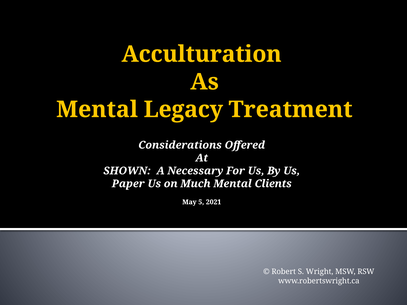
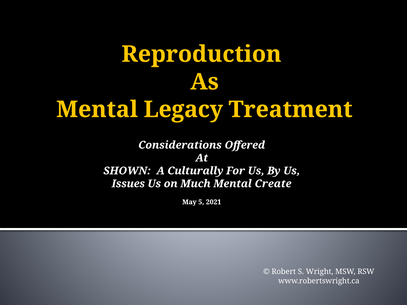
Acculturation: Acculturation -> Reproduction
Necessary: Necessary -> Culturally
Paper: Paper -> Issues
Clients: Clients -> Create
